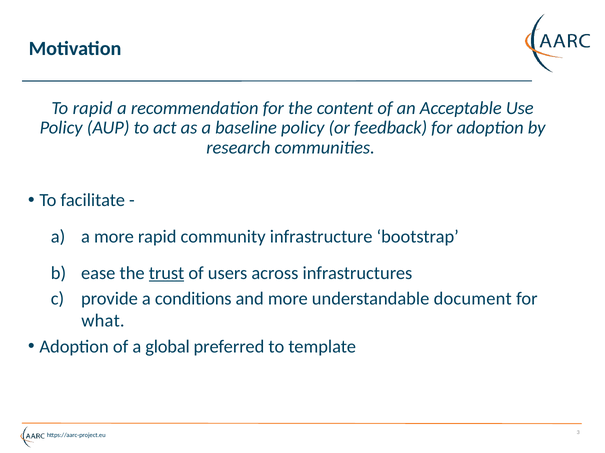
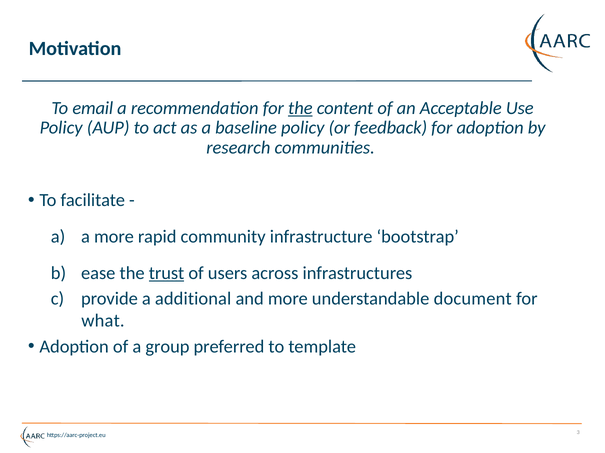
To rapid: rapid -> email
the at (300, 108) underline: none -> present
conditions: conditions -> additional
global: global -> group
